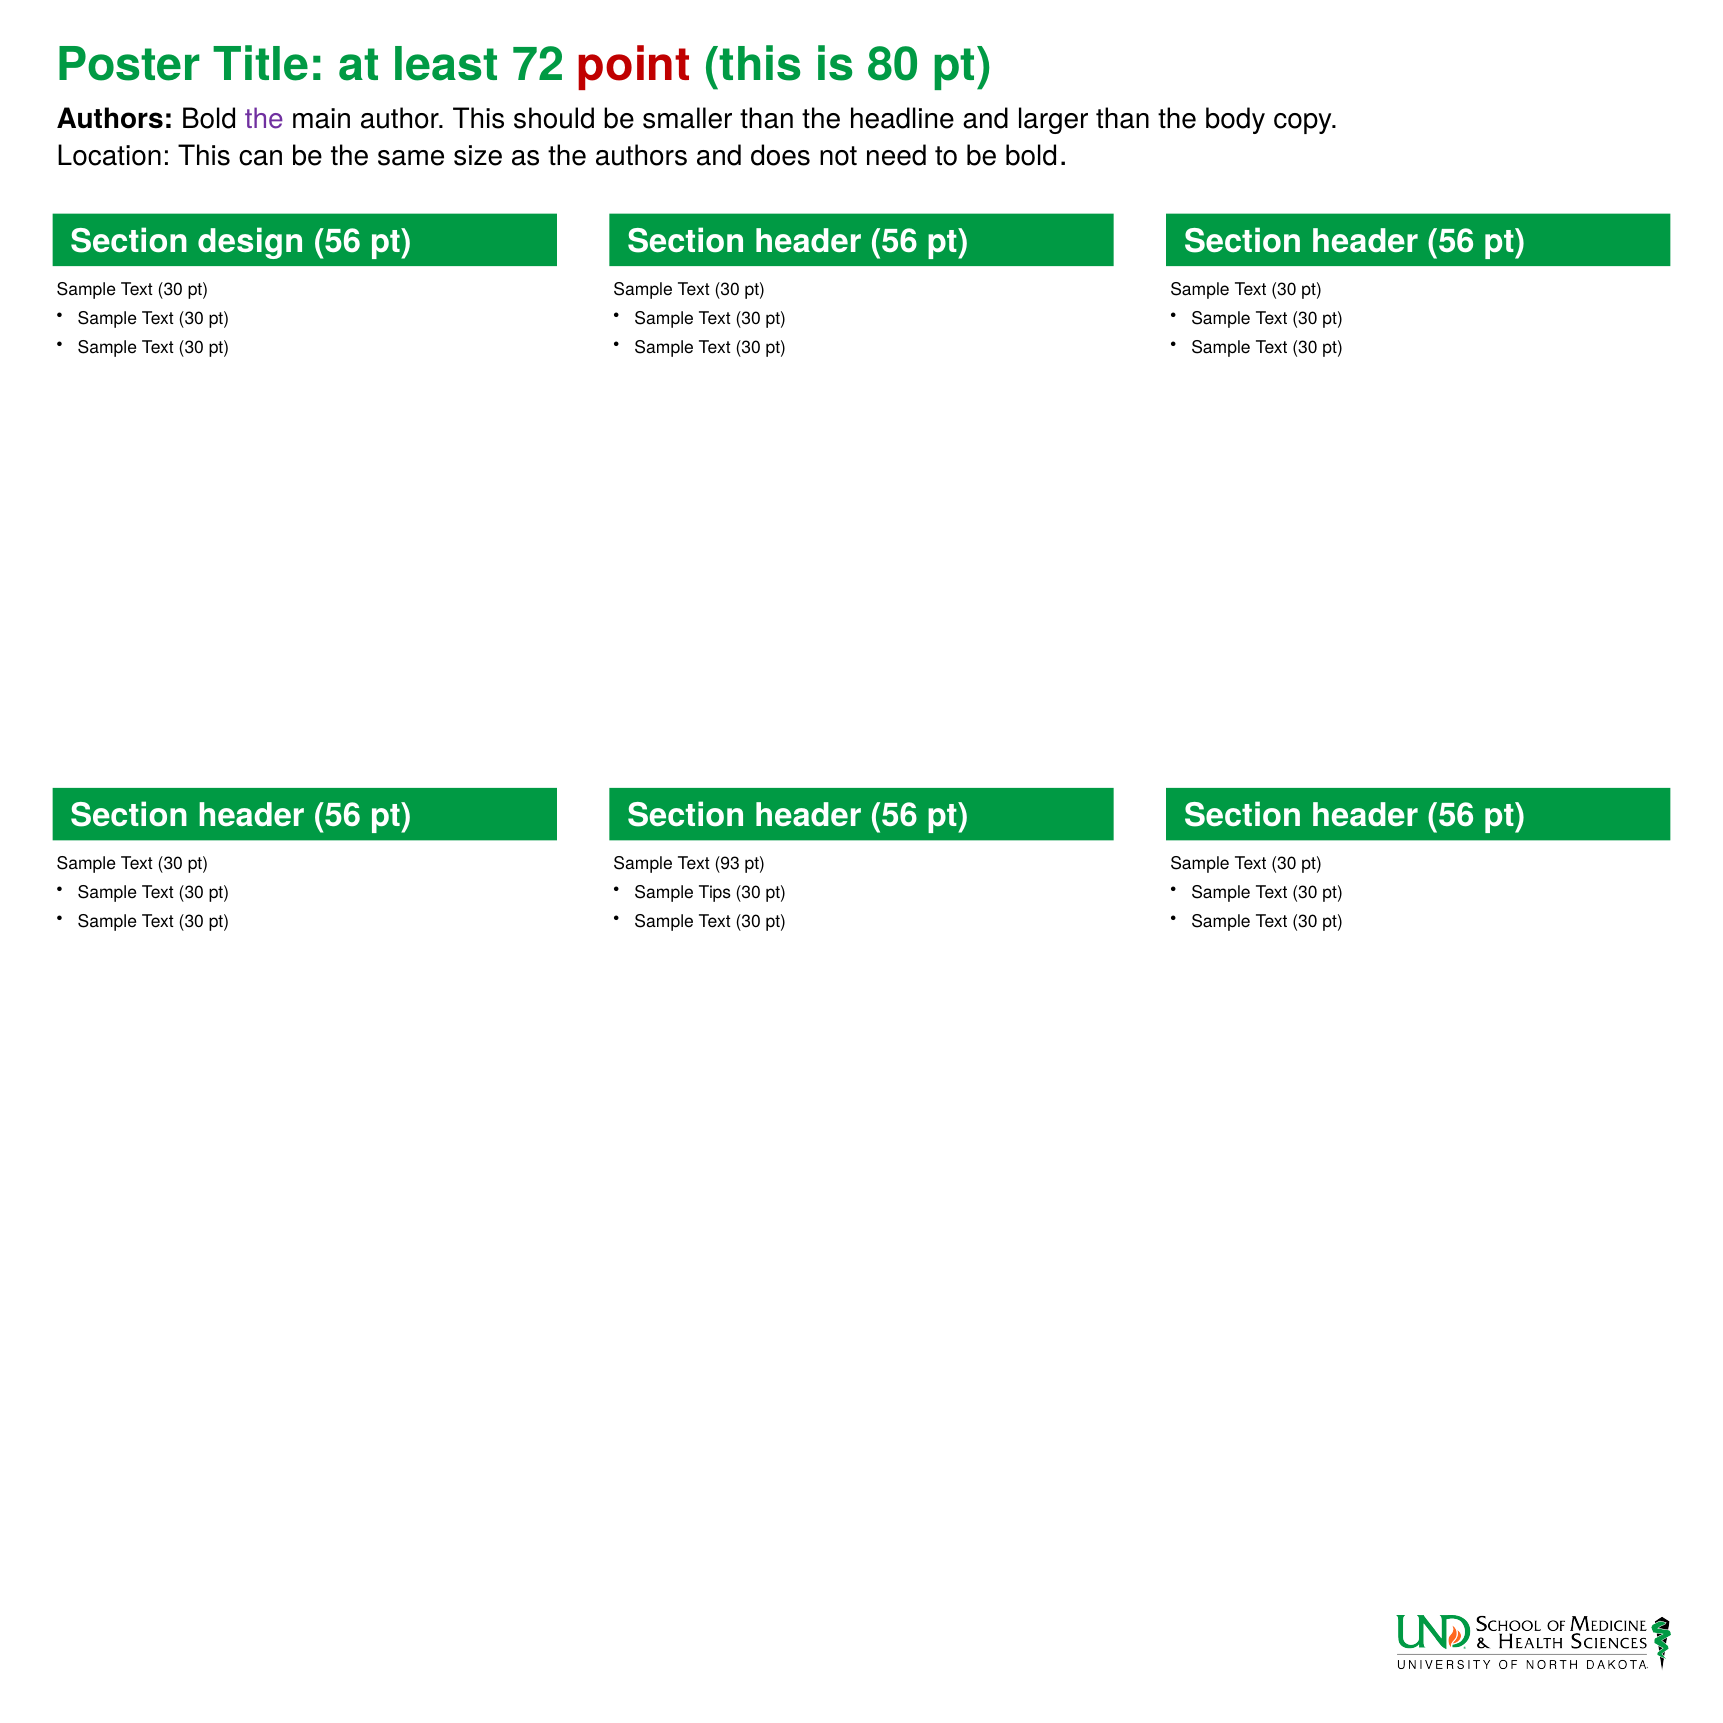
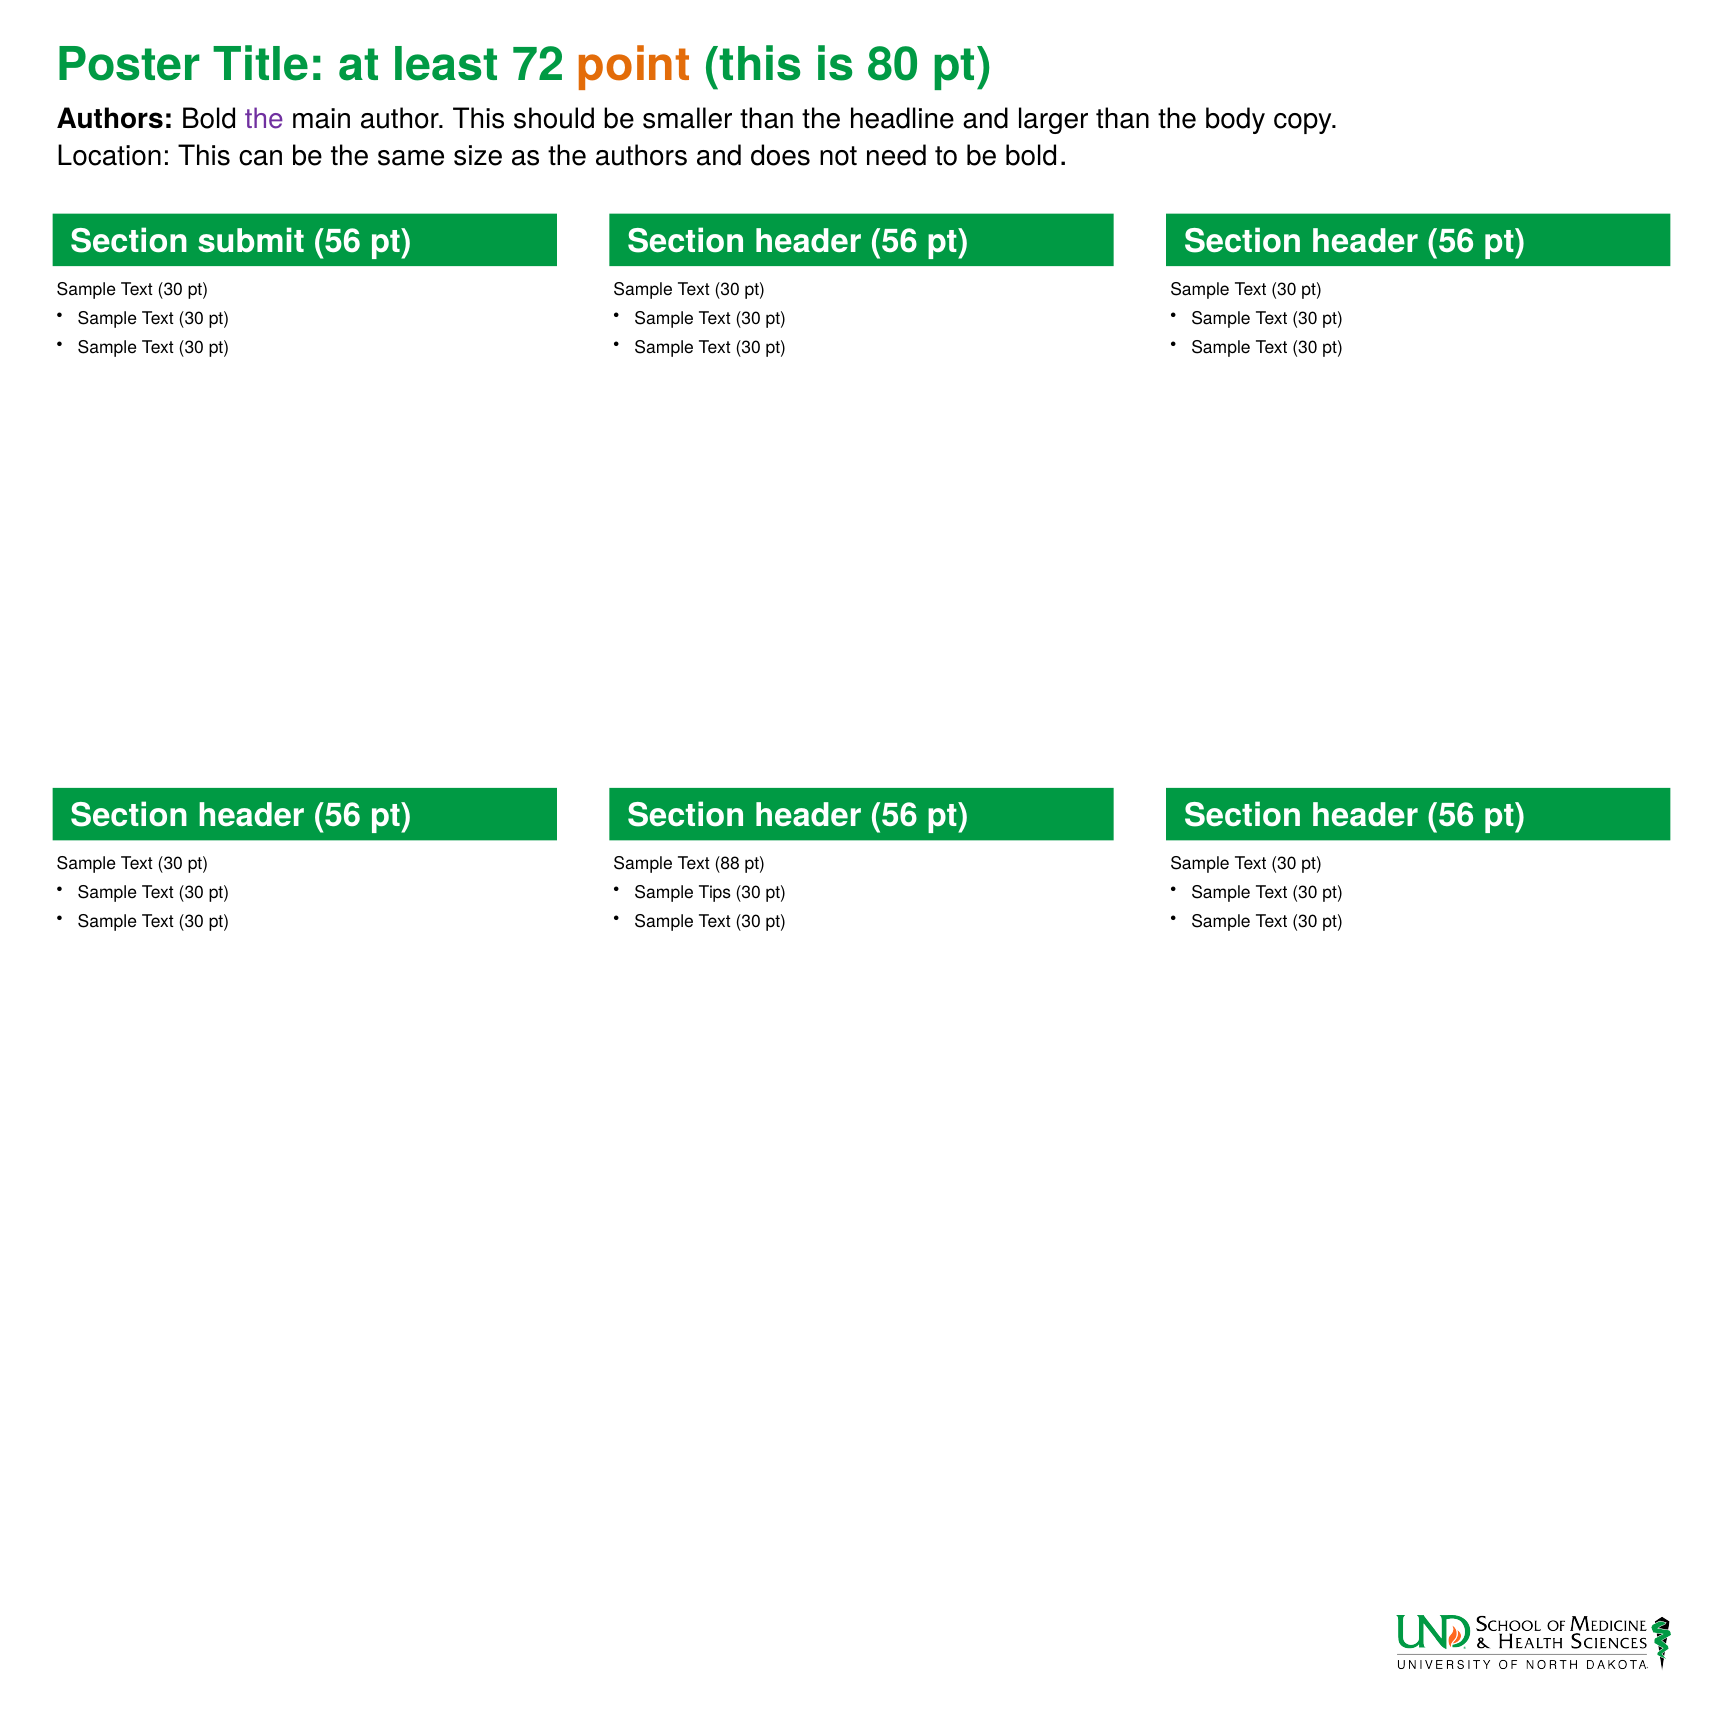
point colour: red -> orange
design: design -> submit
93: 93 -> 88
